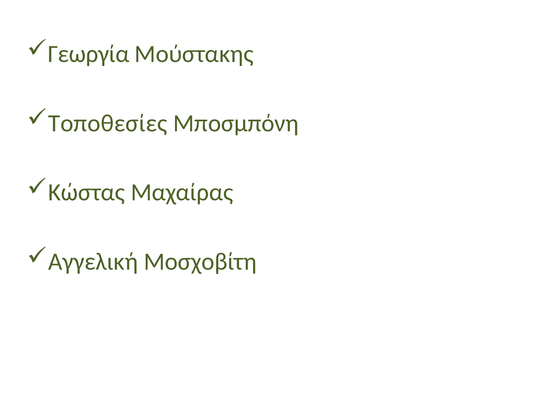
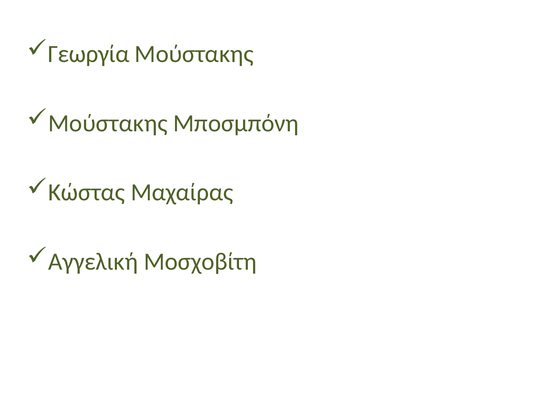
Τοποθεσίες at (108, 123): Τοποθεσίες -> Μούστακης
